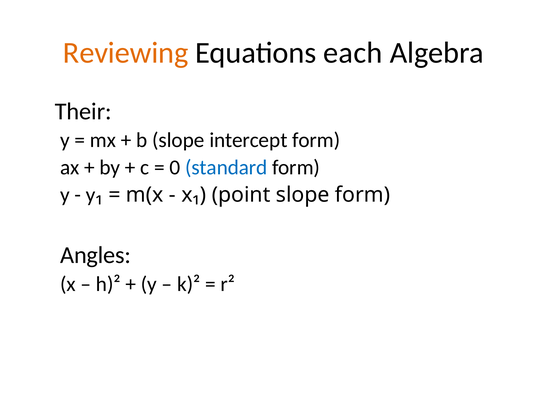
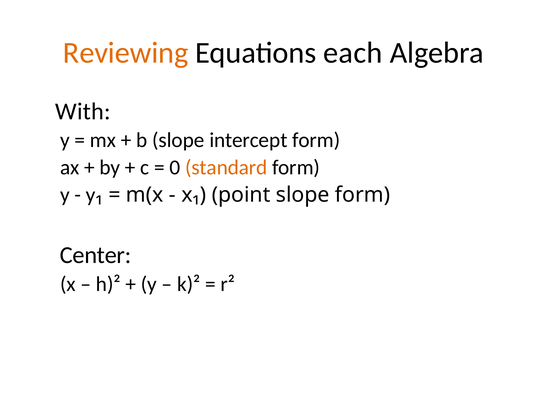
Their: Their -> With
standard colour: blue -> orange
Angles: Angles -> Center
